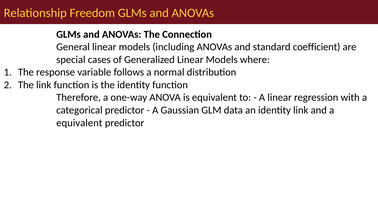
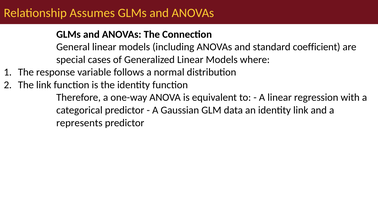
Freedom: Freedom -> Assumes
equivalent at (79, 123): equivalent -> represents
